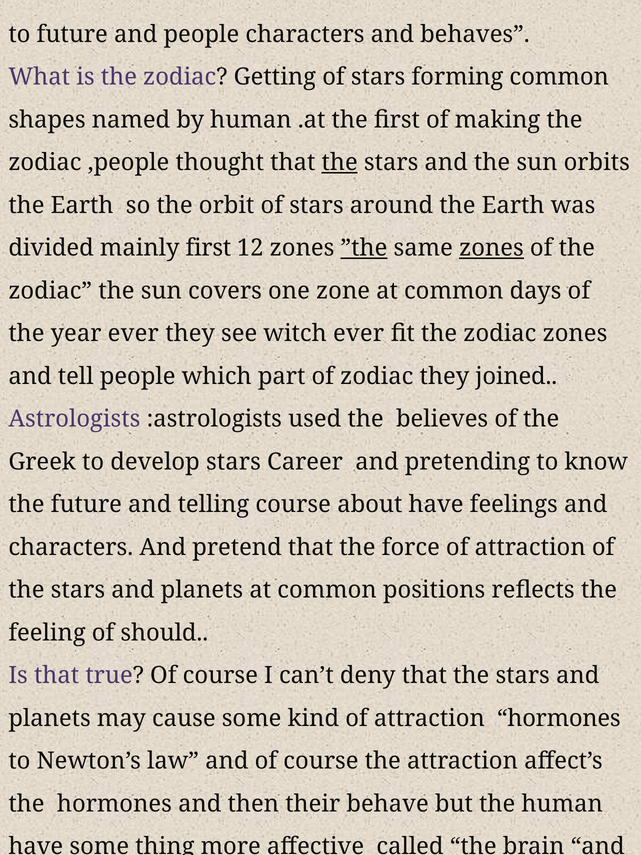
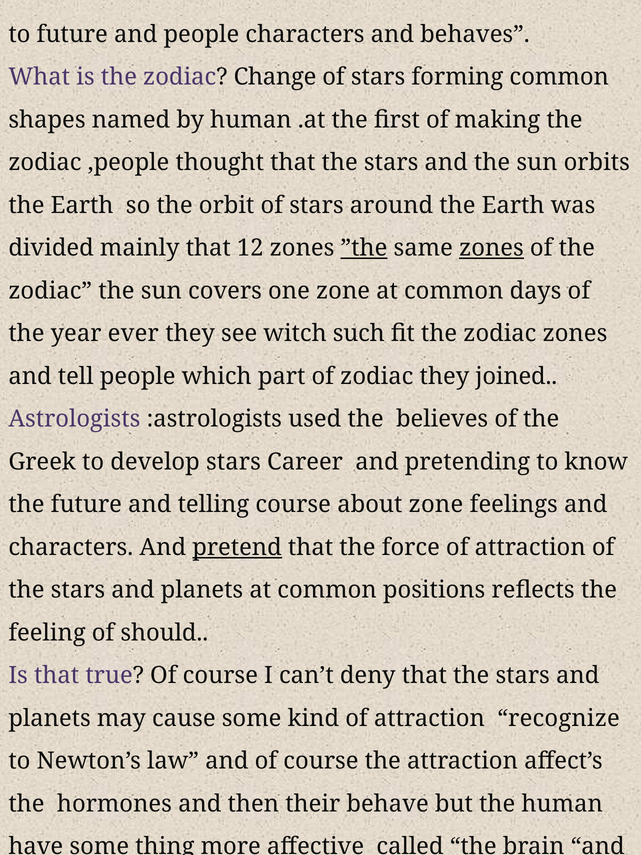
Getting: Getting -> Change
the at (340, 163) underline: present -> none
mainly first: first -> that
witch ever: ever -> such
about have: have -> zone
pretend underline: none -> present
attraction hormones: hormones -> recognize
